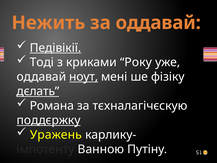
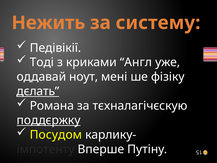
за оддавай: оддавай -> систему
Педівікії underline: present -> none
Року: Року -> Англ
ноут underline: present -> none
Уражень: Уражень -> Посудом
Ванною: Ванною -> Вперше
